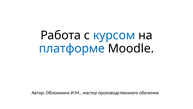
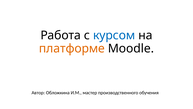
платформе colour: blue -> orange
